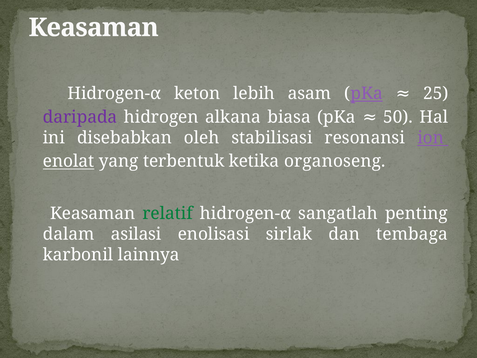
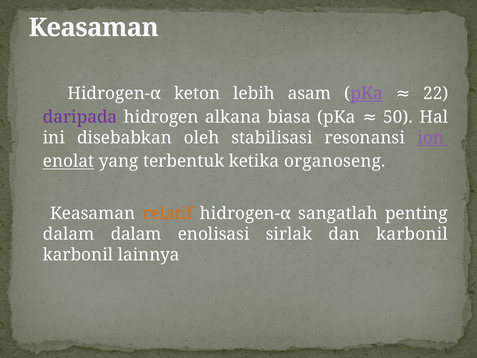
25: 25 -> 22
relatif colour: green -> orange
dalam asilasi: asilasi -> dalam
dan tembaga: tembaga -> karbonil
